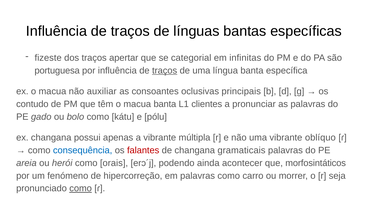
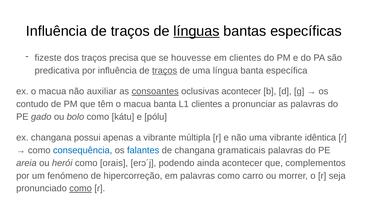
línguas underline: none -> present
apertar: apertar -> precisa
categorial: categorial -> houvesse
em infinitas: infinitas -> clientes
portuguesa: portuguesa -> predicativa
consoantes underline: none -> present
oclusivas principais: principais -> acontecer
oblíquo: oblíquo -> idêntica
falantes colour: red -> blue
morfosintáticos: morfosintáticos -> complementos
